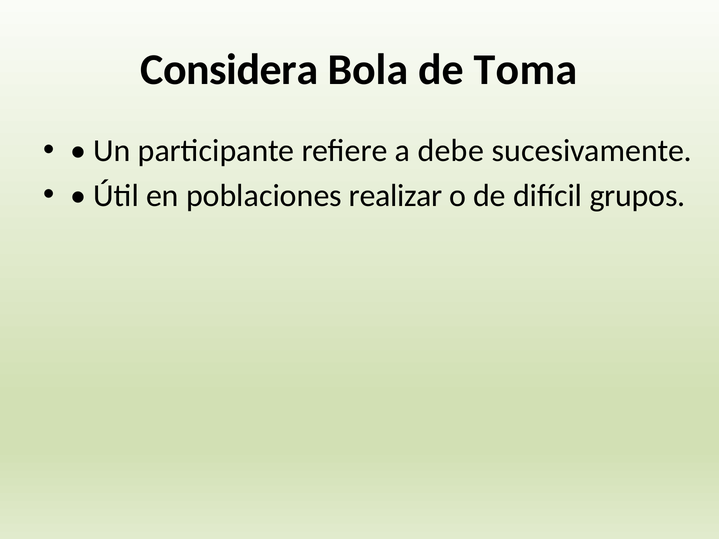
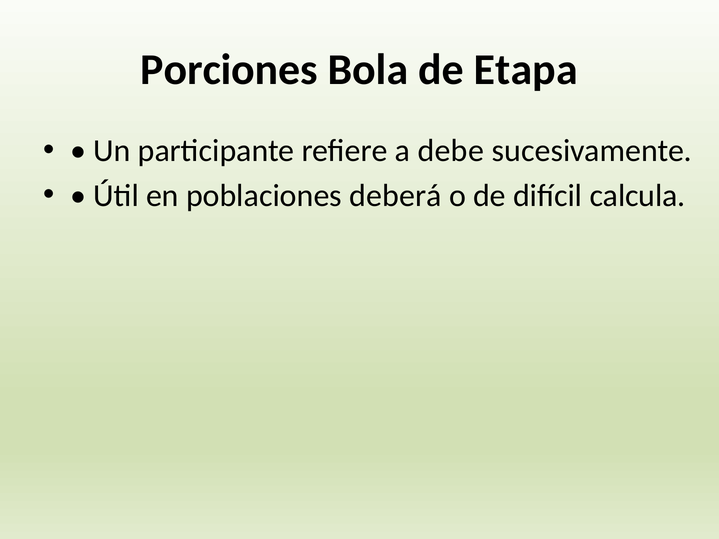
Considera: Considera -> Porciones
Toma: Toma -> Etapa
realizar: realizar -> deberá
grupos: grupos -> calcula
